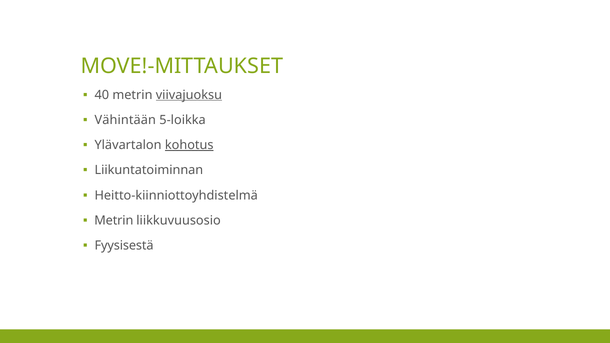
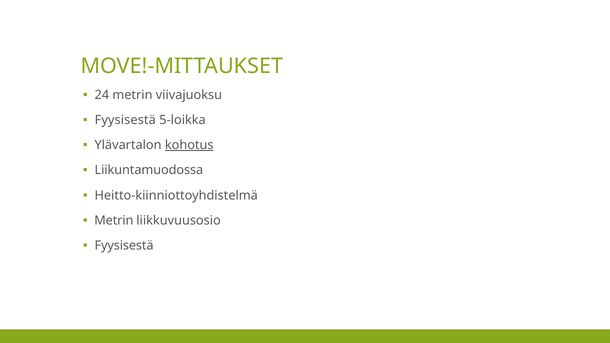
40: 40 -> 24
viivajuoksu underline: present -> none
Vähintään at (125, 120): Vähintään -> Fyysisestä
Liikuntatoiminnan: Liikuntatoiminnan -> Liikuntamuodossa
